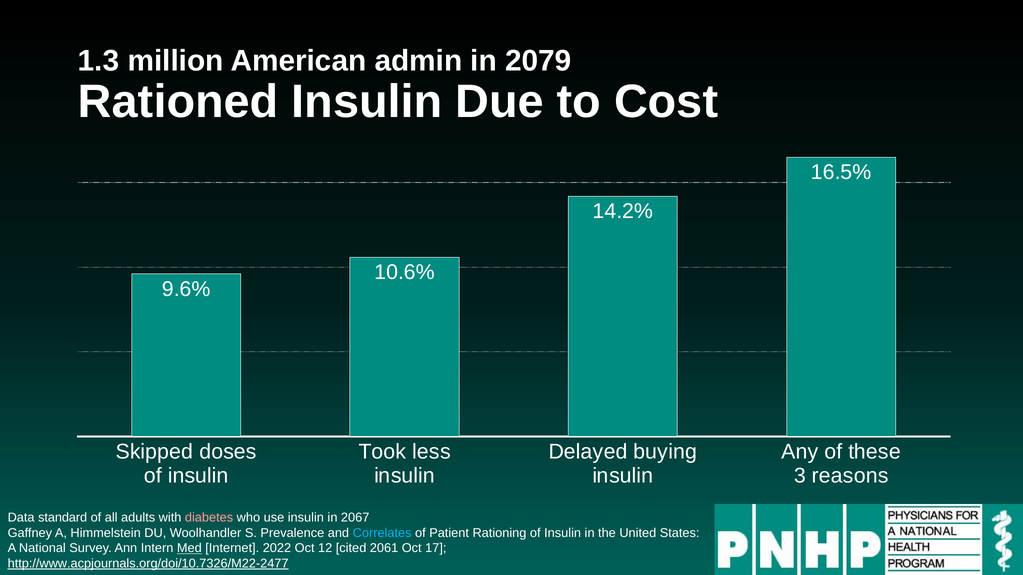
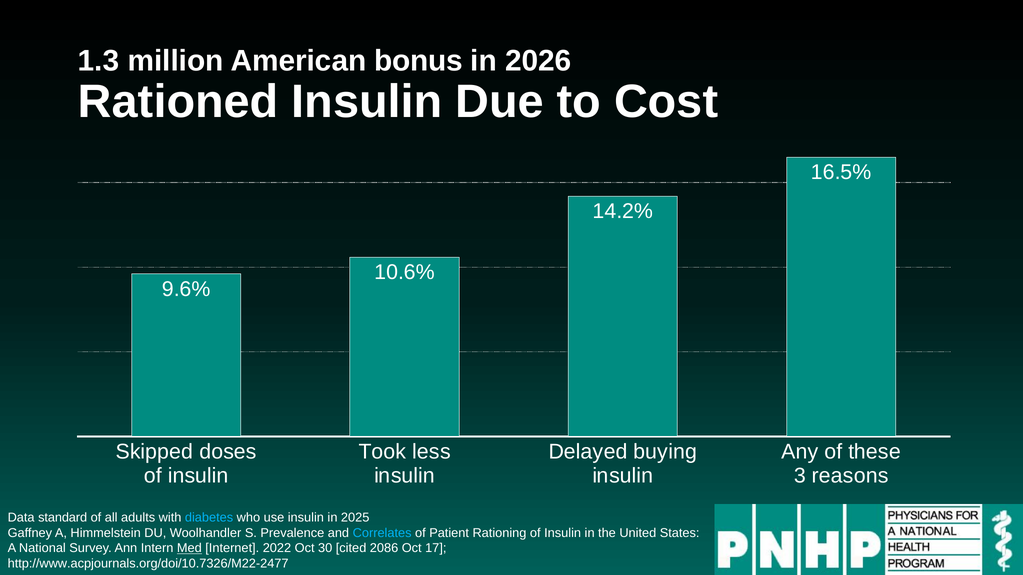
admin: admin -> bonus
2079: 2079 -> 2026
diabetes colour: pink -> light blue
2067: 2067 -> 2025
12: 12 -> 30
2061: 2061 -> 2086
http://www.acpjournals.org/doi/10.7326/M22-2477 underline: present -> none
